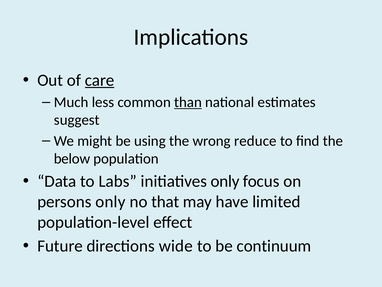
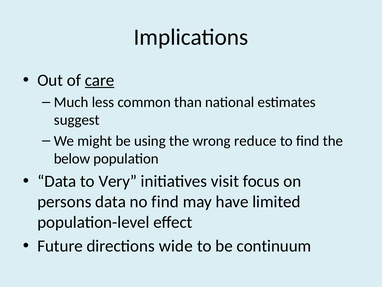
than underline: present -> none
Labs: Labs -> Very
initiatives only: only -> visit
persons only: only -> data
no that: that -> find
